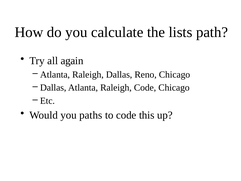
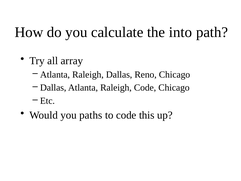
lists: lists -> into
again: again -> array
